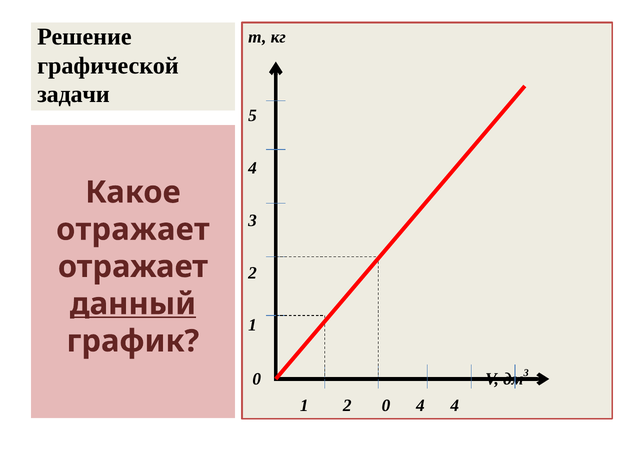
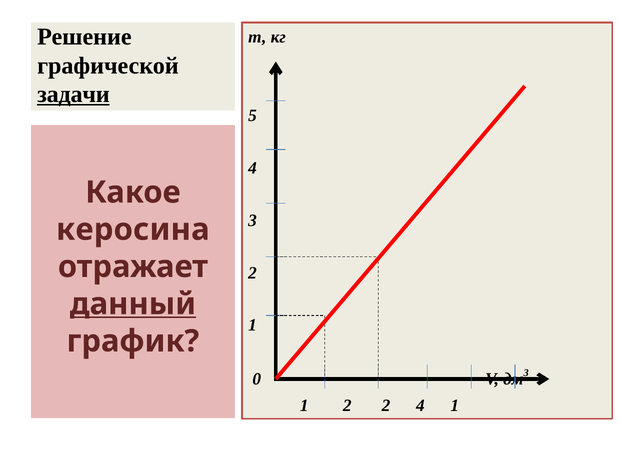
задачи underline: none -> present
отражает at (133, 230): отражает -> керосина
2 0: 0 -> 2
4 4: 4 -> 1
